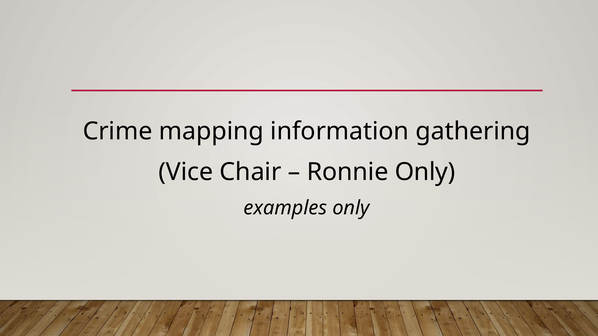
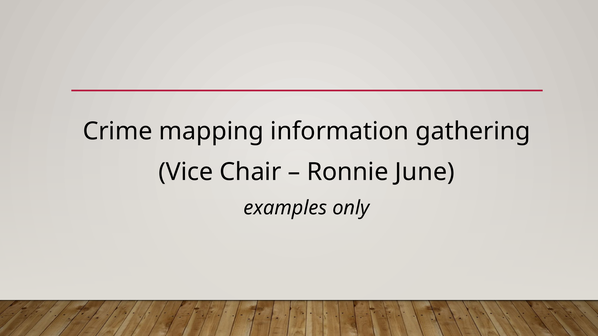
Ronnie Only: Only -> June
